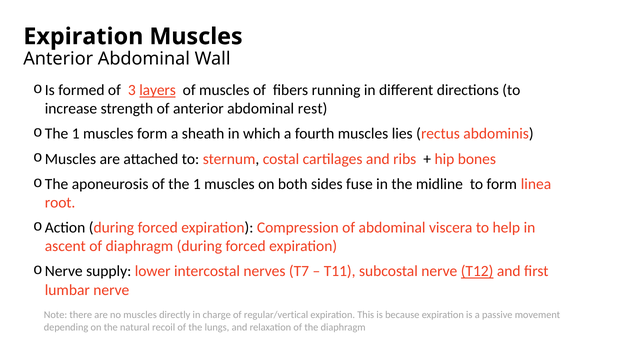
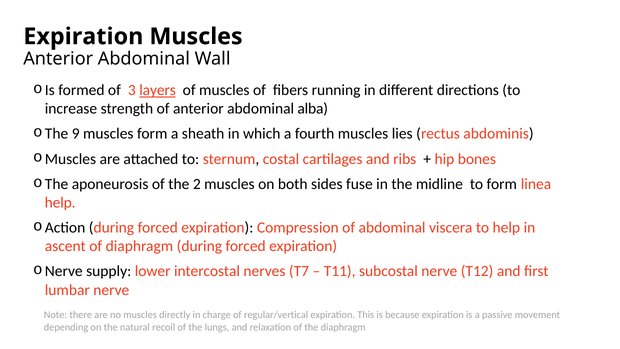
rest: rest -> alba
1 at (76, 134): 1 -> 9
of the 1: 1 -> 2
root at (60, 202): root -> help
T12 underline: present -> none
